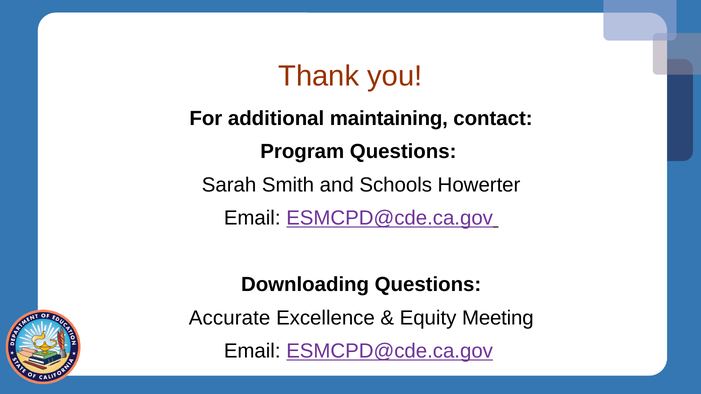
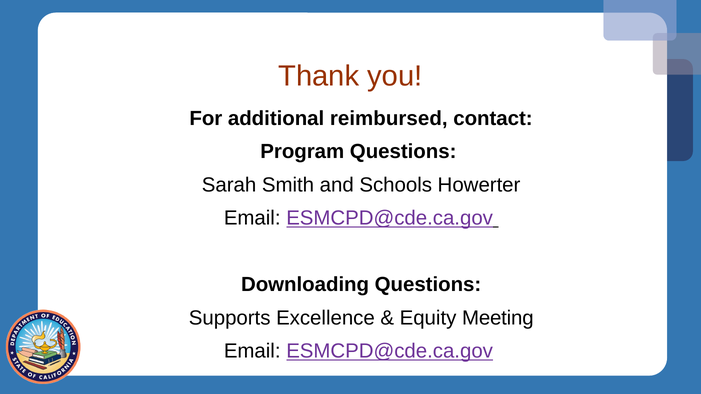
maintaining: maintaining -> reimbursed
Accurate: Accurate -> Supports
